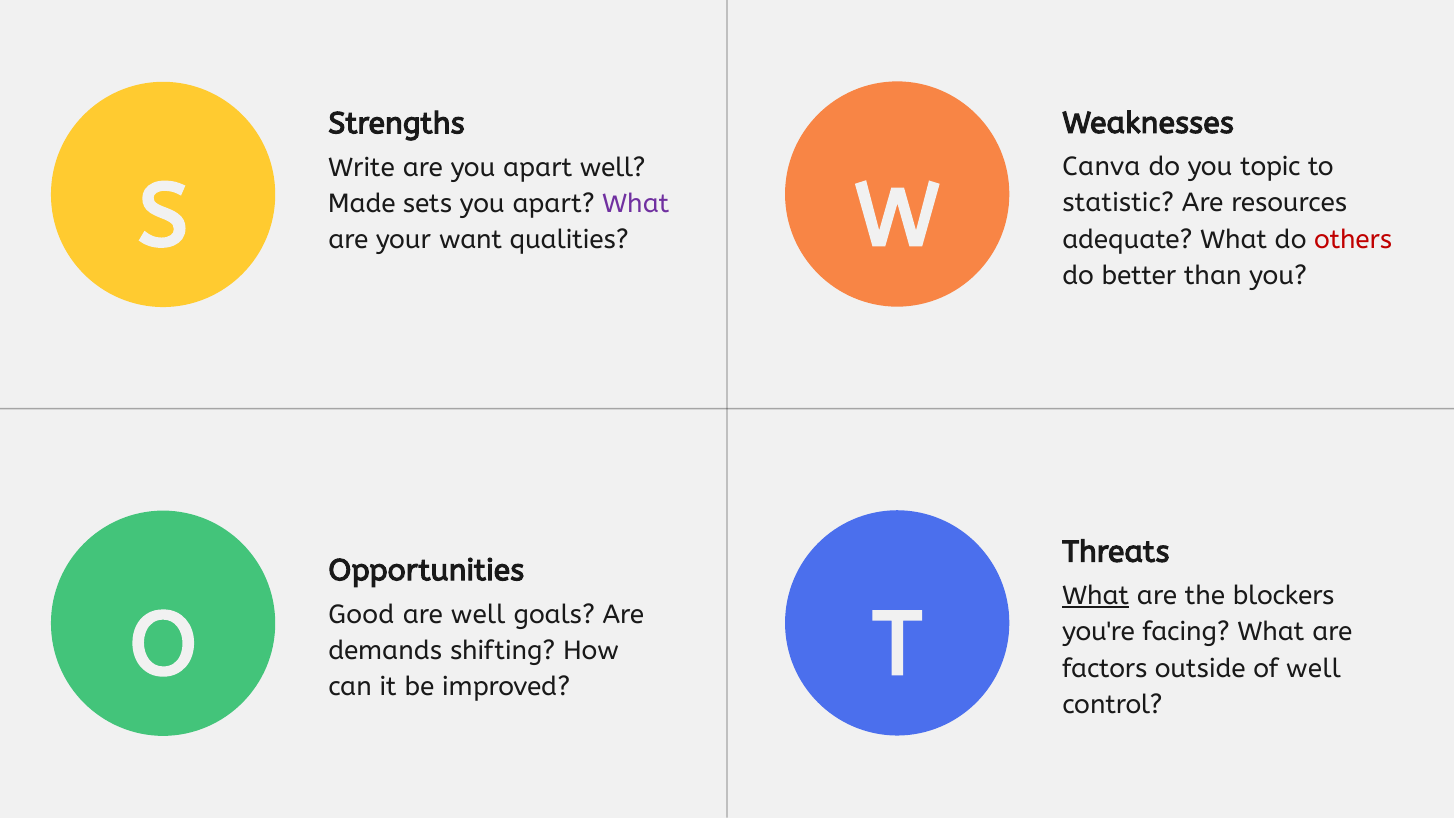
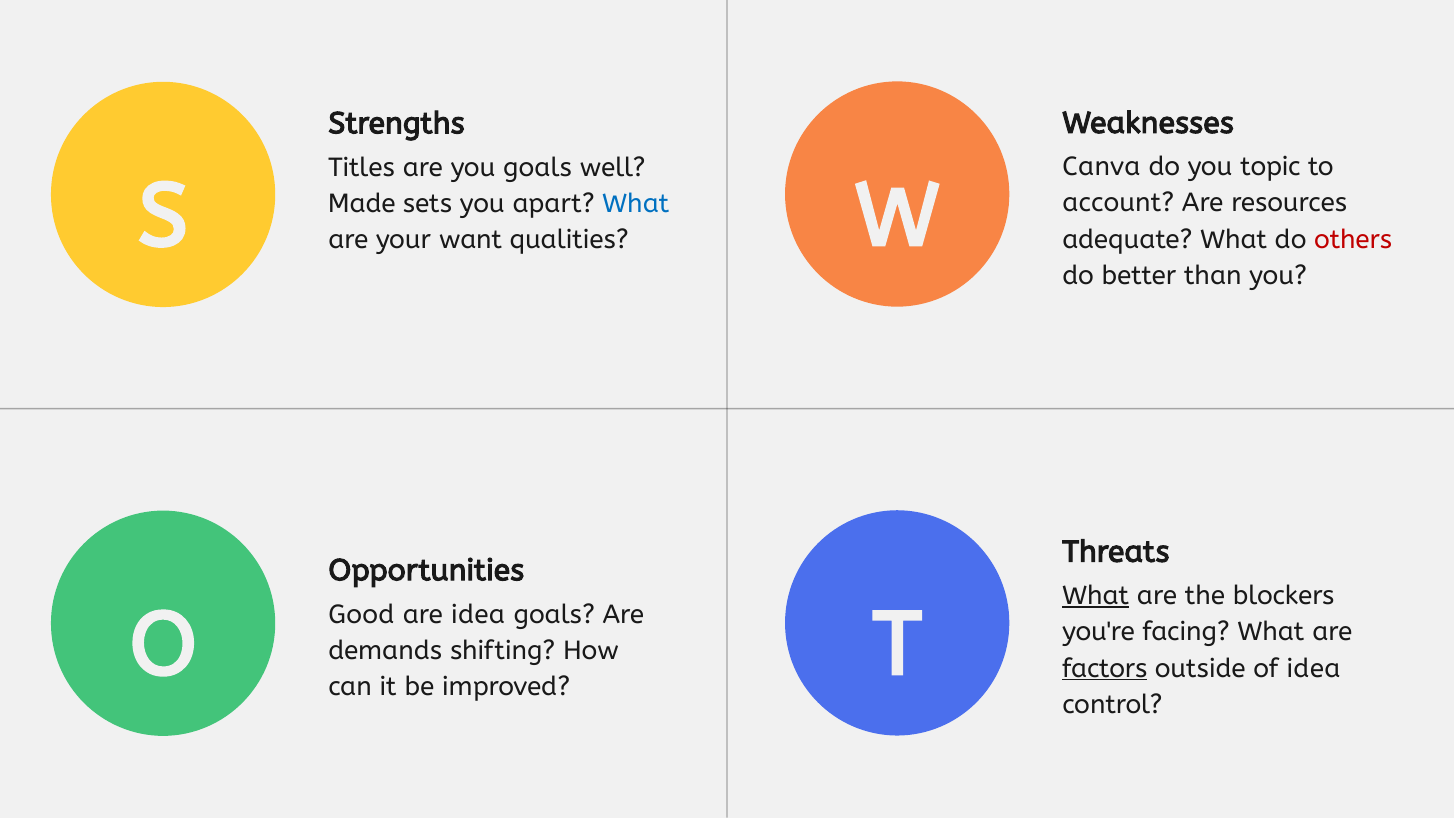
Write: Write -> Titles
are you apart: apart -> goals
statistic: statistic -> account
What at (636, 204) colour: purple -> blue
are well: well -> idea
factors underline: none -> present
of well: well -> idea
